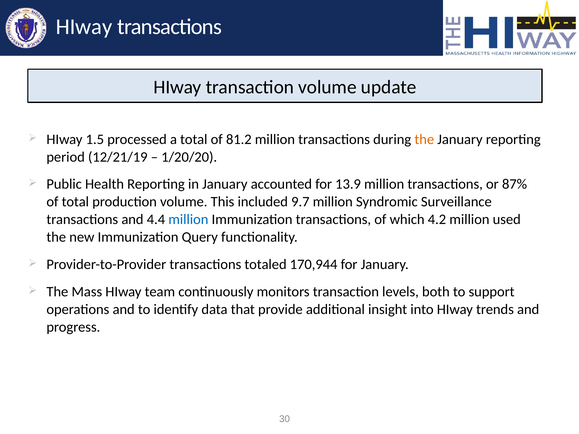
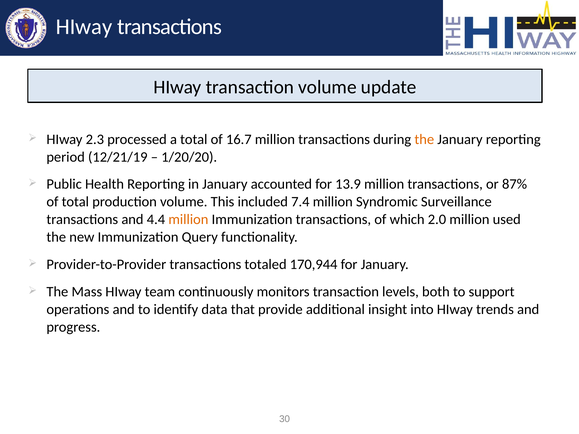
1.5: 1.5 -> 2.3
81.2: 81.2 -> 16.7
9.7: 9.7 -> 7.4
million at (188, 220) colour: blue -> orange
4.2: 4.2 -> 2.0
